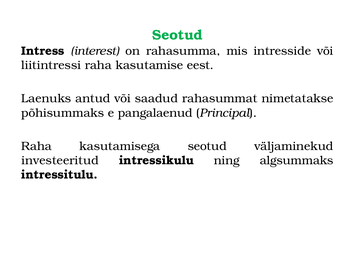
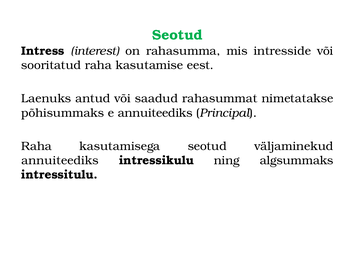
liitintressi: liitintressi -> sooritatud
e pangalaenud: pangalaenud -> annuiteediks
investeeritud at (60, 161): investeeritud -> annuiteediks
